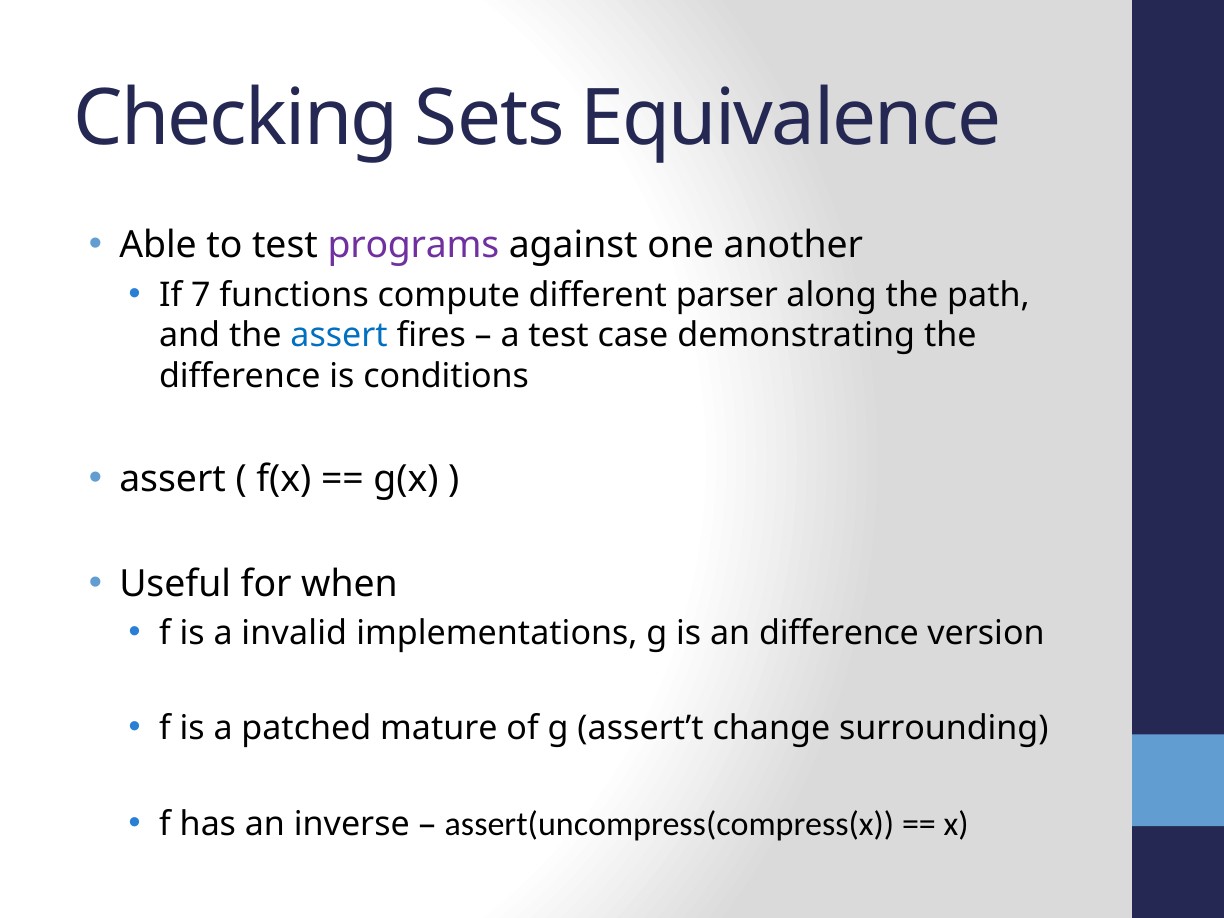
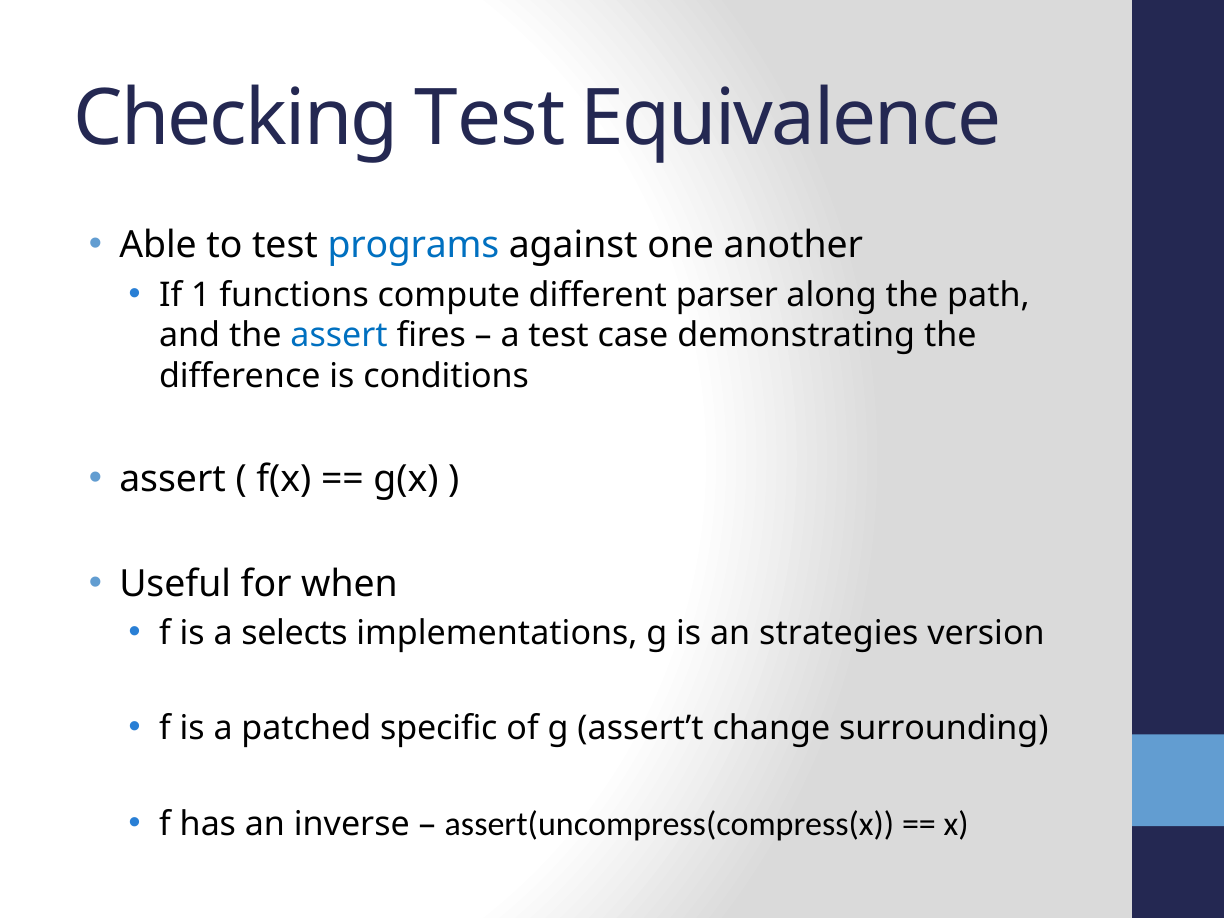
Checking Sets: Sets -> Test
programs colour: purple -> blue
7: 7 -> 1
invalid: invalid -> selects
an difference: difference -> strategies
mature: mature -> specific
